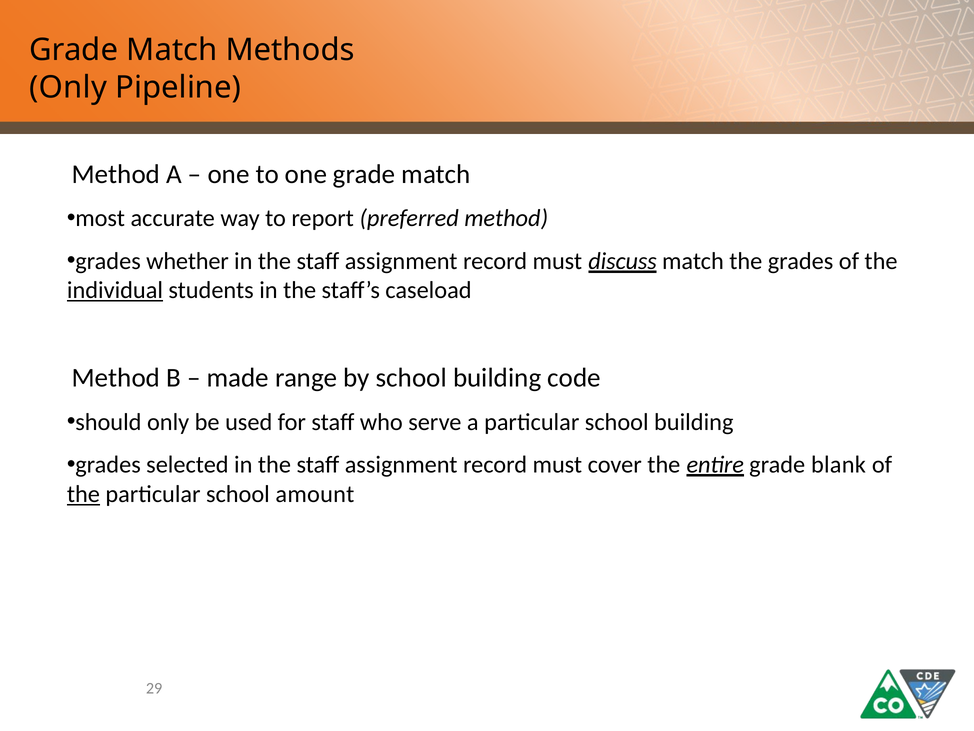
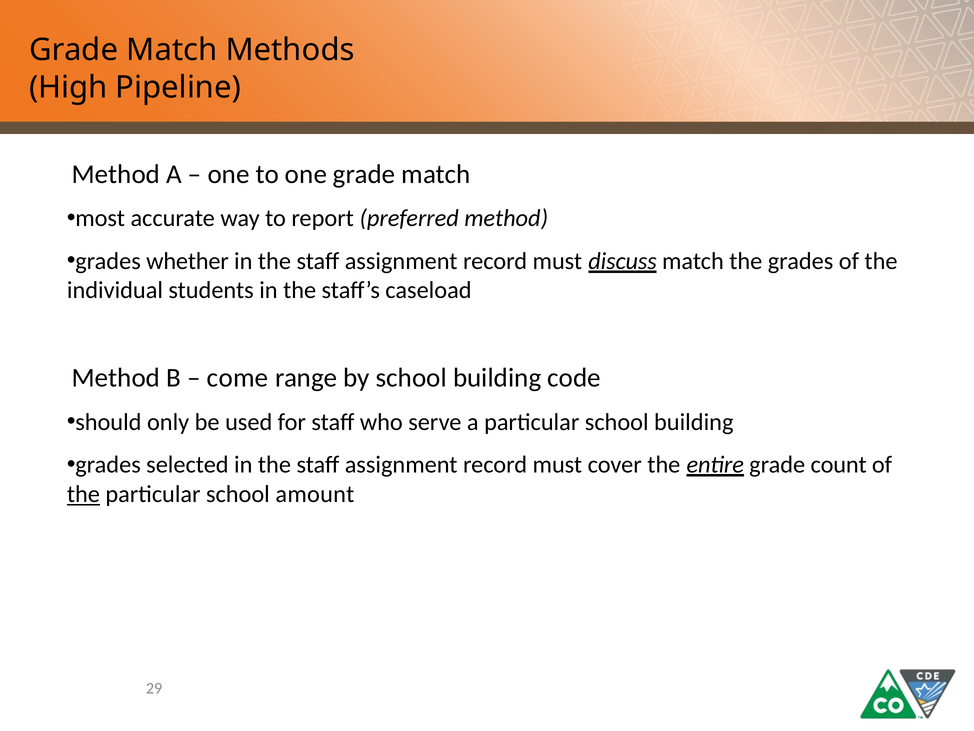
Only at (68, 87): Only -> High
individual underline: present -> none
made: made -> come
blank: blank -> count
